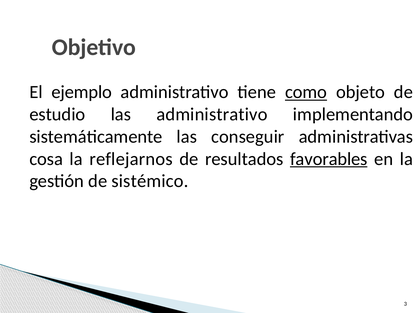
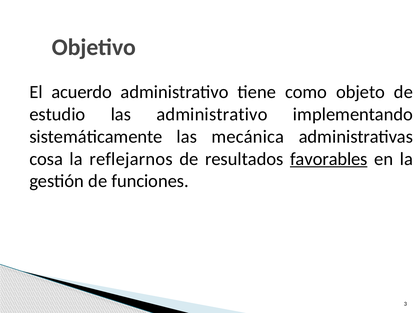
ejemplo: ejemplo -> acuerdo
como underline: present -> none
conseguir: conseguir -> mecánica
sistémico: sistémico -> funciones
